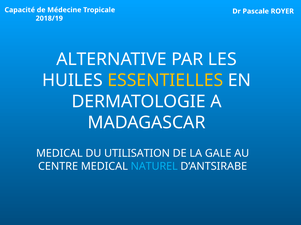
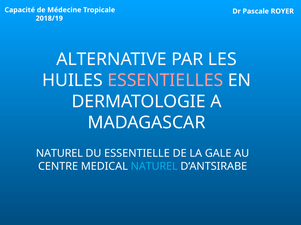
ESSENTIELLES colour: yellow -> pink
MEDICAL at (59, 154): MEDICAL -> NATUREL
UTILISATION: UTILISATION -> ESSENTIELLE
